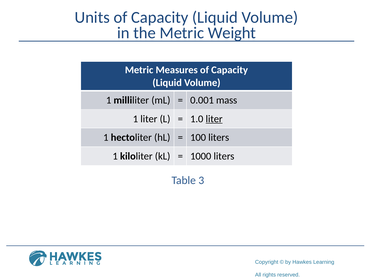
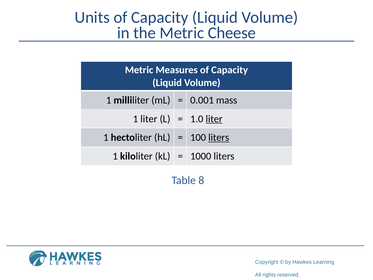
Weight: Weight -> Cheese
liters at (219, 137) underline: none -> present
3: 3 -> 8
